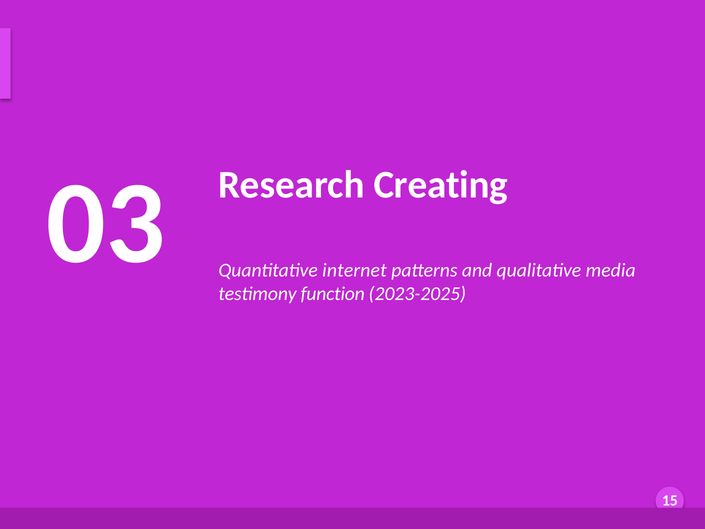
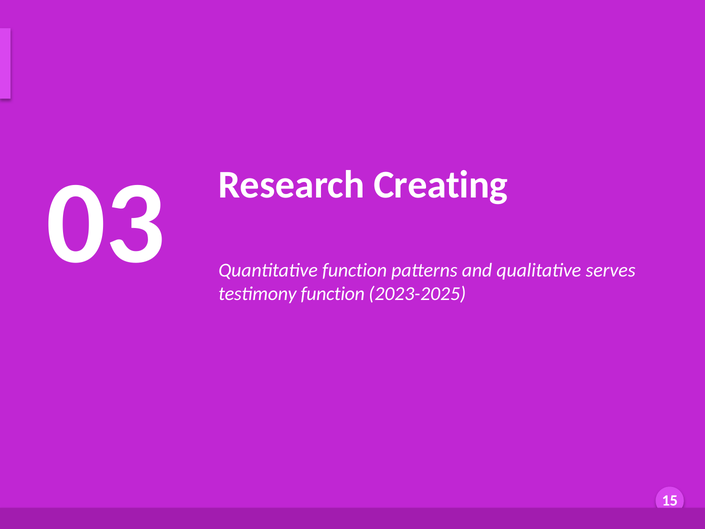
Quantitative internet: internet -> function
media: media -> serves
